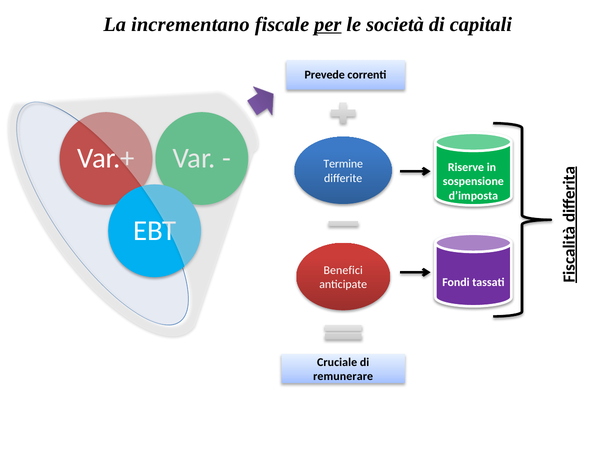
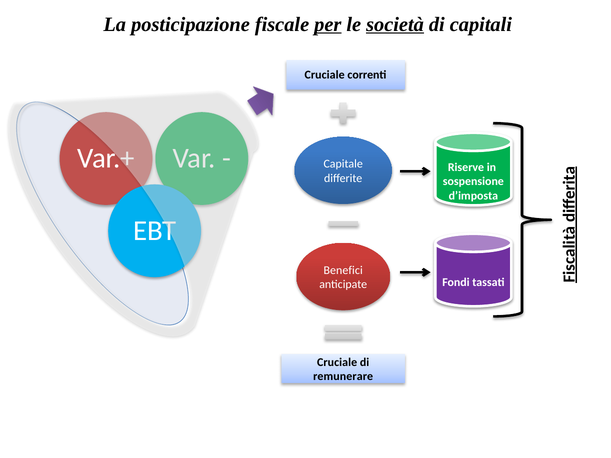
incrementano: incrementano -> posticipazione
società underline: none -> present
Prevede at (325, 75): Prevede -> Cruciale
Termine: Termine -> Capitale
